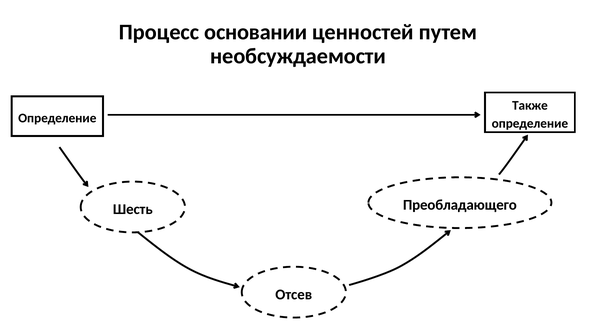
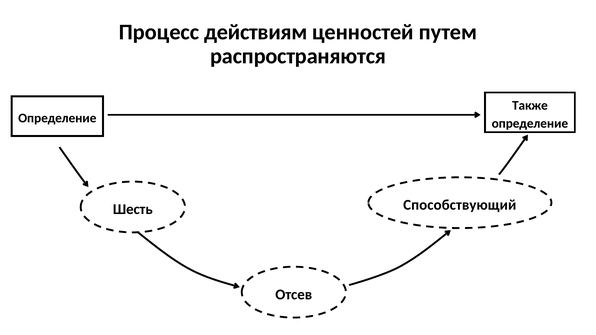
основании: основании -> действиям
необсуждаемости: необсуждаемости -> распространяются
Преобладающего: Преобладающего -> Способствующий
